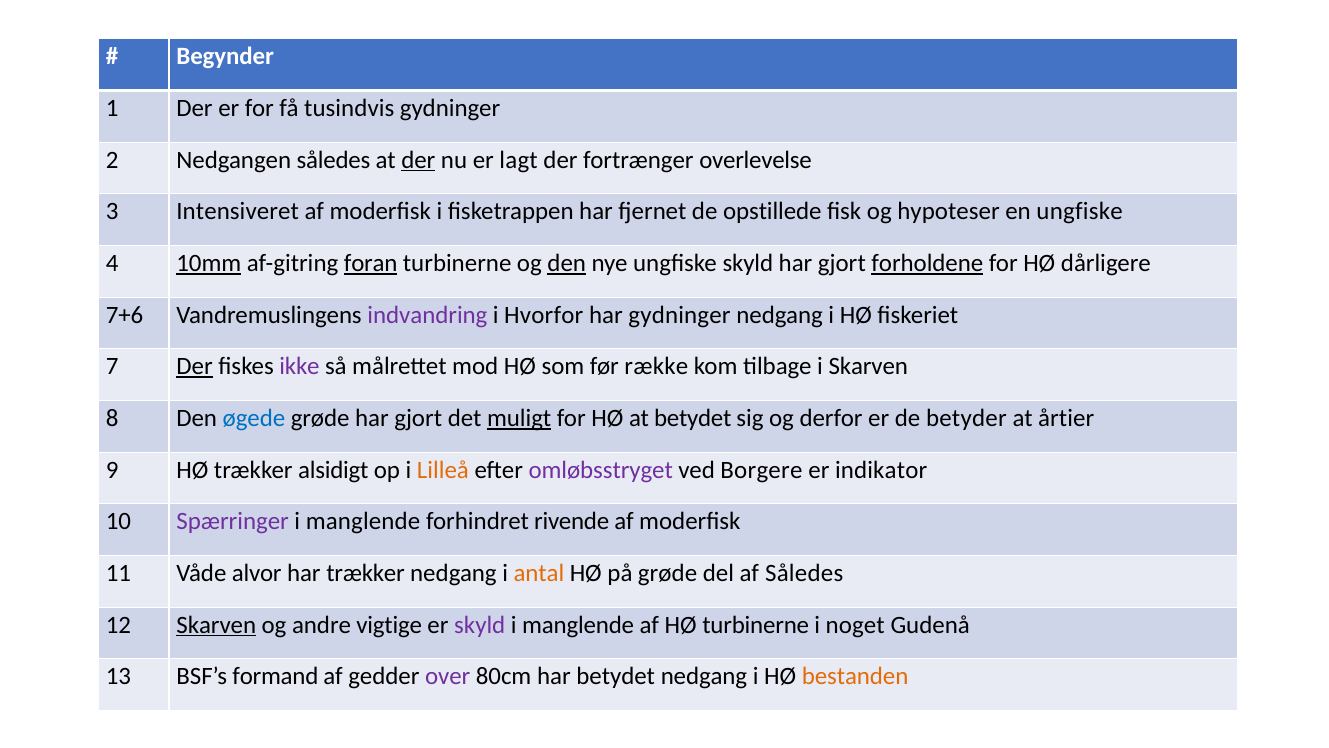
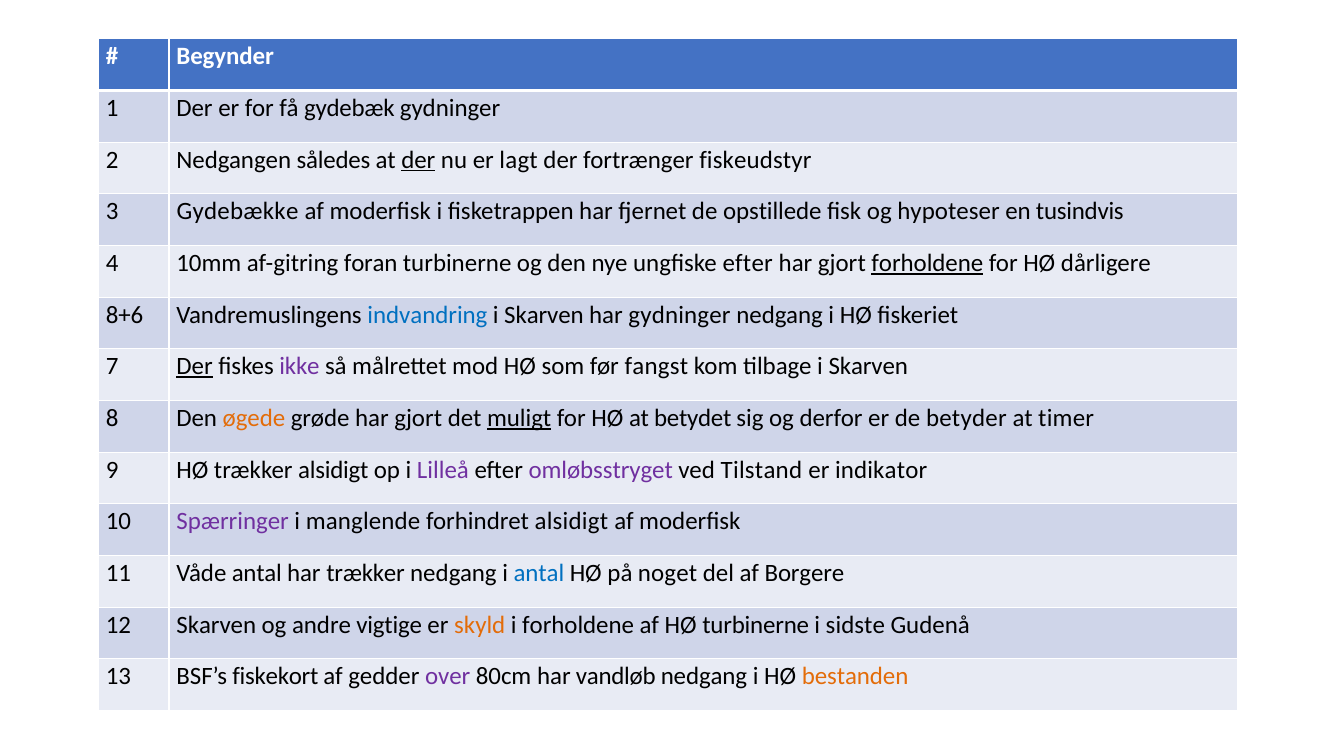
tusindvis: tusindvis -> gydebæk
overlevelse: overlevelse -> fiskeudstyr
Intensiveret: Intensiveret -> Gydebække
en ungfiske: ungfiske -> tusindvis
10mm underline: present -> none
foran underline: present -> none
den at (567, 263) underline: present -> none
ungfiske skyld: skyld -> efter
7+6: 7+6 -> 8+6
indvandring colour: purple -> blue
Hvorfor at (544, 315): Hvorfor -> Skarven
række: række -> fangst
øgede colour: blue -> orange
årtier: årtier -> timer
Lilleå colour: orange -> purple
Borgere: Borgere -> Tilstand
forhindret rivende: rivende -> alsidigt
Våde alvor: alvor -> antal
antal at (539, 573) colour: orange -> blue
på grøde: grøde -> noget
af Således: Således -> Borgere
Skarven at (216, 624) underline: present -> none
skyld at (480, 624) colour: purple -> orange
manglende at (578, 624): manglende -> forholdene
noget: noget -> sidste
formand: formand -> fiskekort
har betydet: betydet -> vandløb
